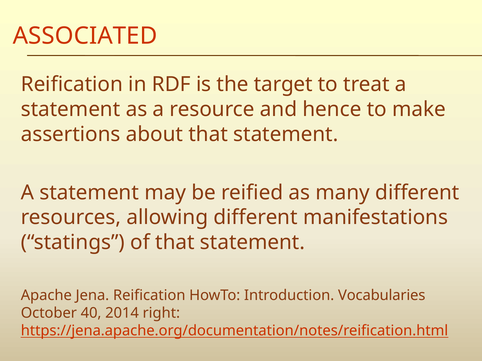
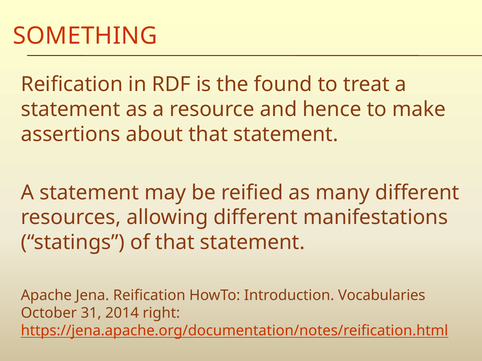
ASSOCIATED: ASSOCIATED -> SOMETHING
target: target -> found
40: 40 -> 31
